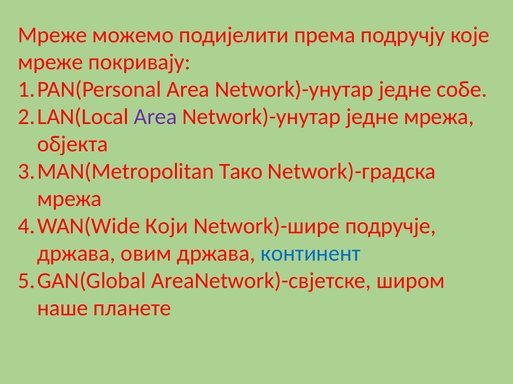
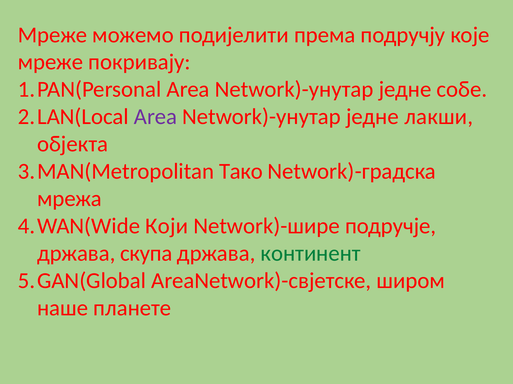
једне мрежа: мрежа -> лакши
овим: овим -> скупа
континент colour: blue -> green
